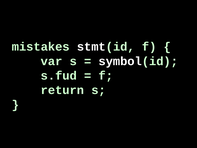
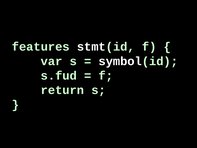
mistakes: mistakes -> features
